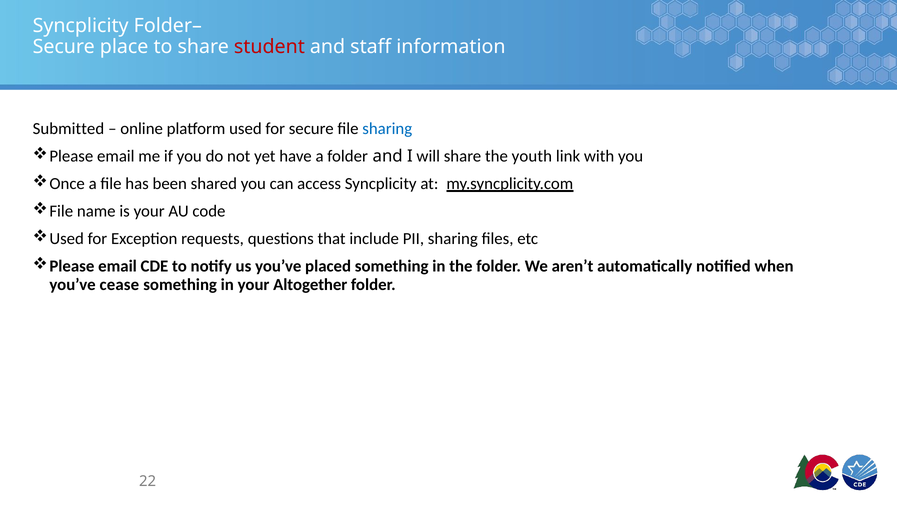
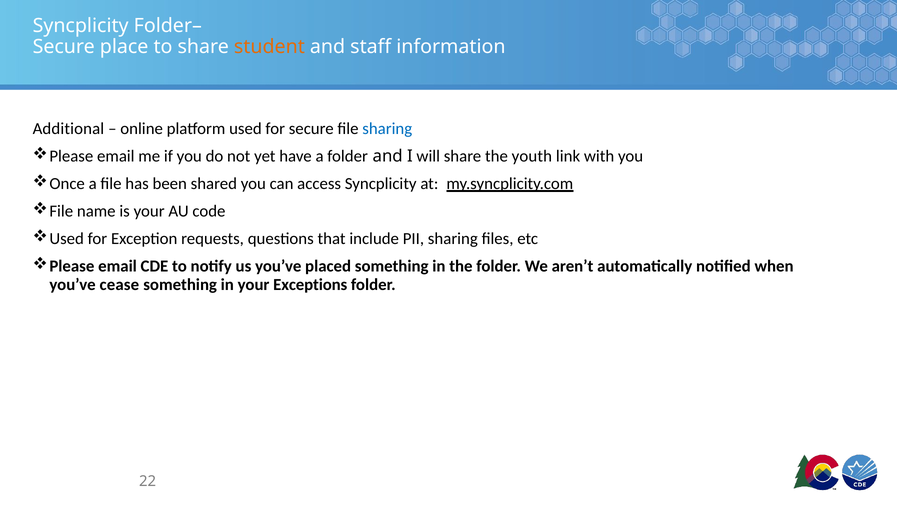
student colour: red -> orange
Submitted: Submitted -> Additional
Altogether: Altogether -> Exceptions
